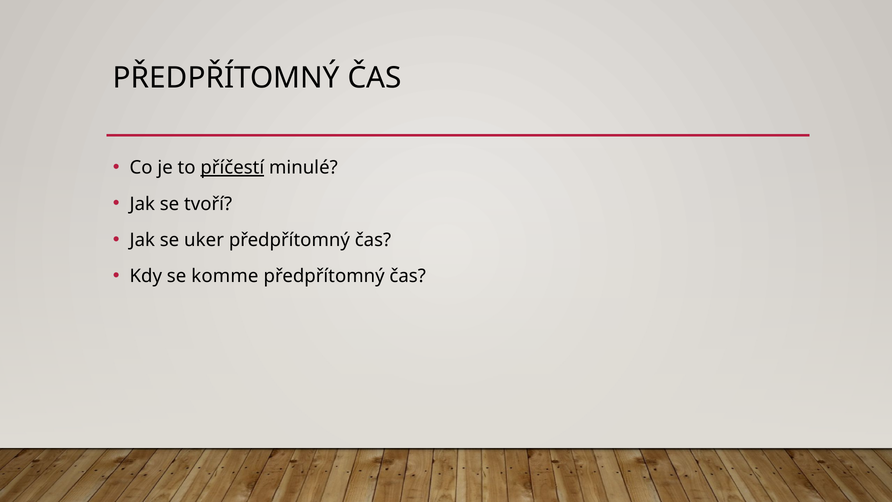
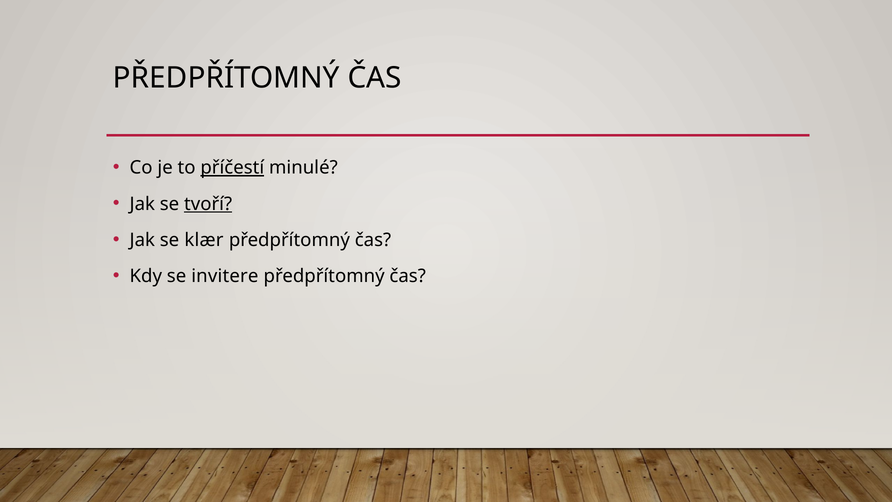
tvoří underline: none -> present
uker: uker -> klær
komme: komme -> invitere
